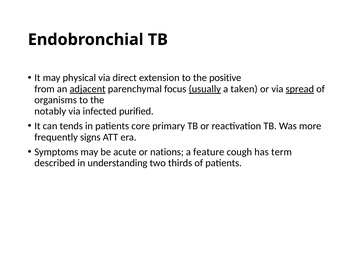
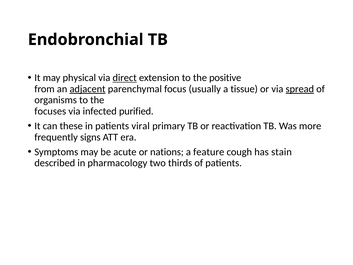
direct underline: none -> present
usually underline: present -> none
taken: taken -> tissue
notably: notably -> focuses
tends: tends -> these
core: core -> viral
term: term -> stain
understanding: understanding -> pharmacology
